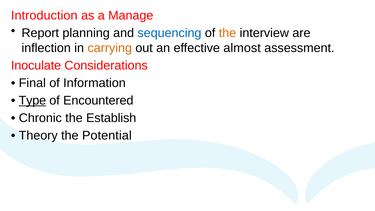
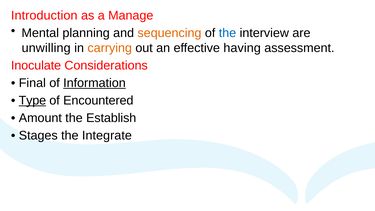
Report: Report -> Mental
sequencing colour: blue -> orange
the at (227, 33) colour: orange -> blue
inflection: inflection -> unwilling
almost: almost -> having
Information underline: none -> present
Chronic: Chronic -> Amount
Theory: Theory -> Stages
Potential: Potential -> Integrate
